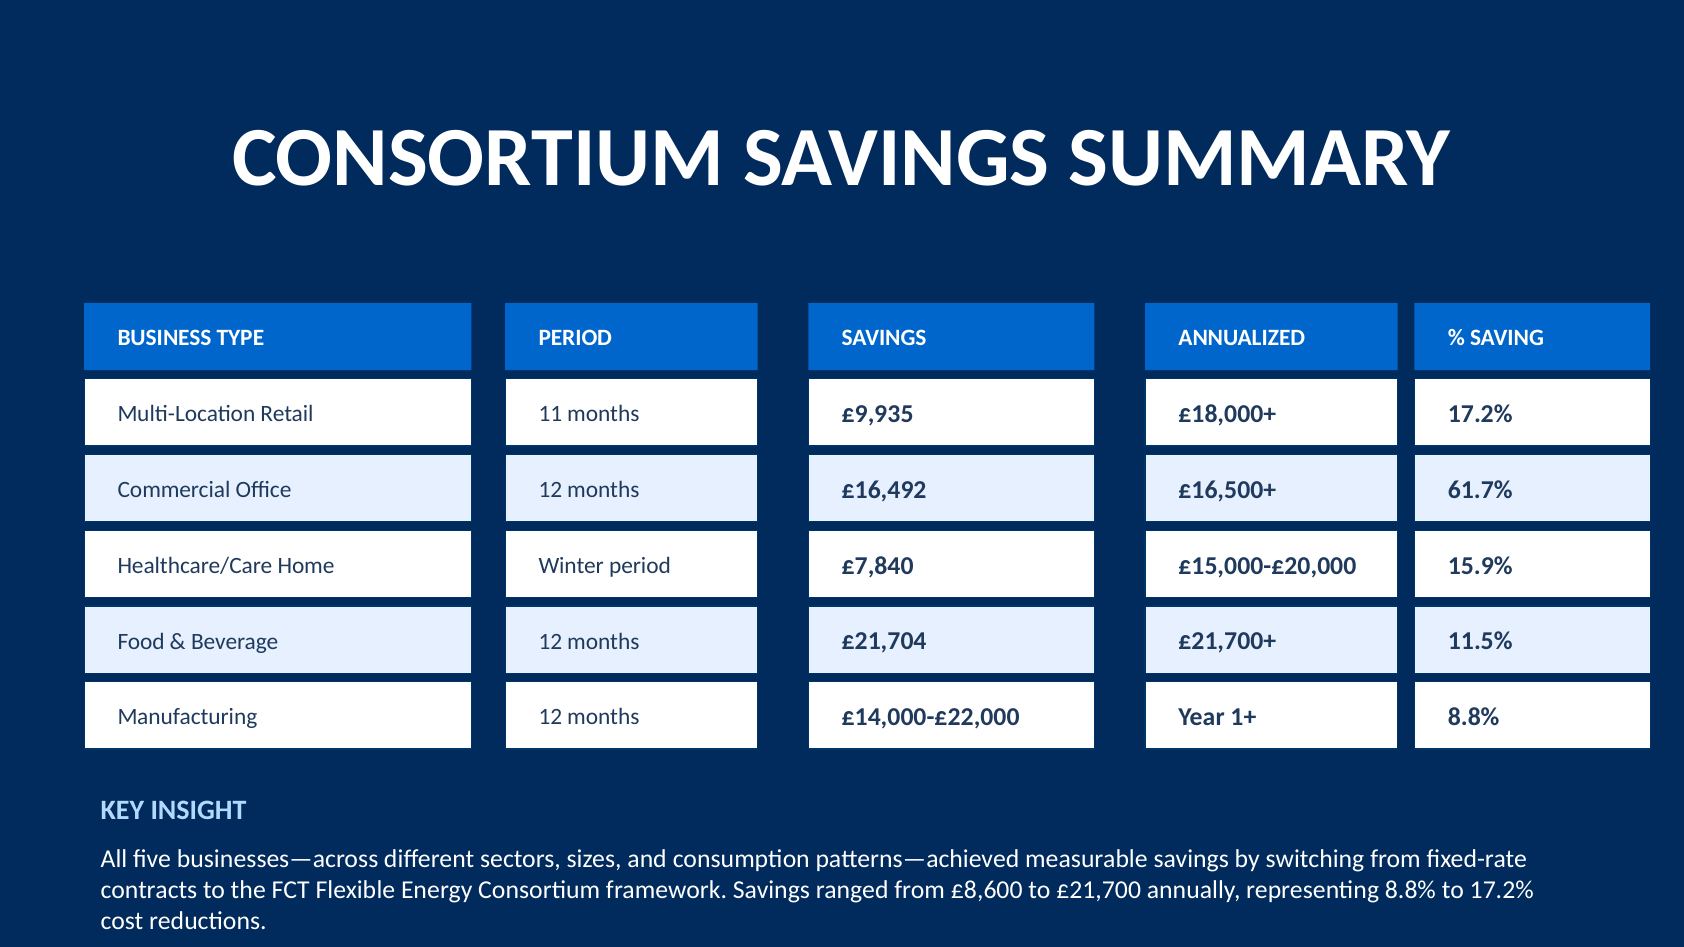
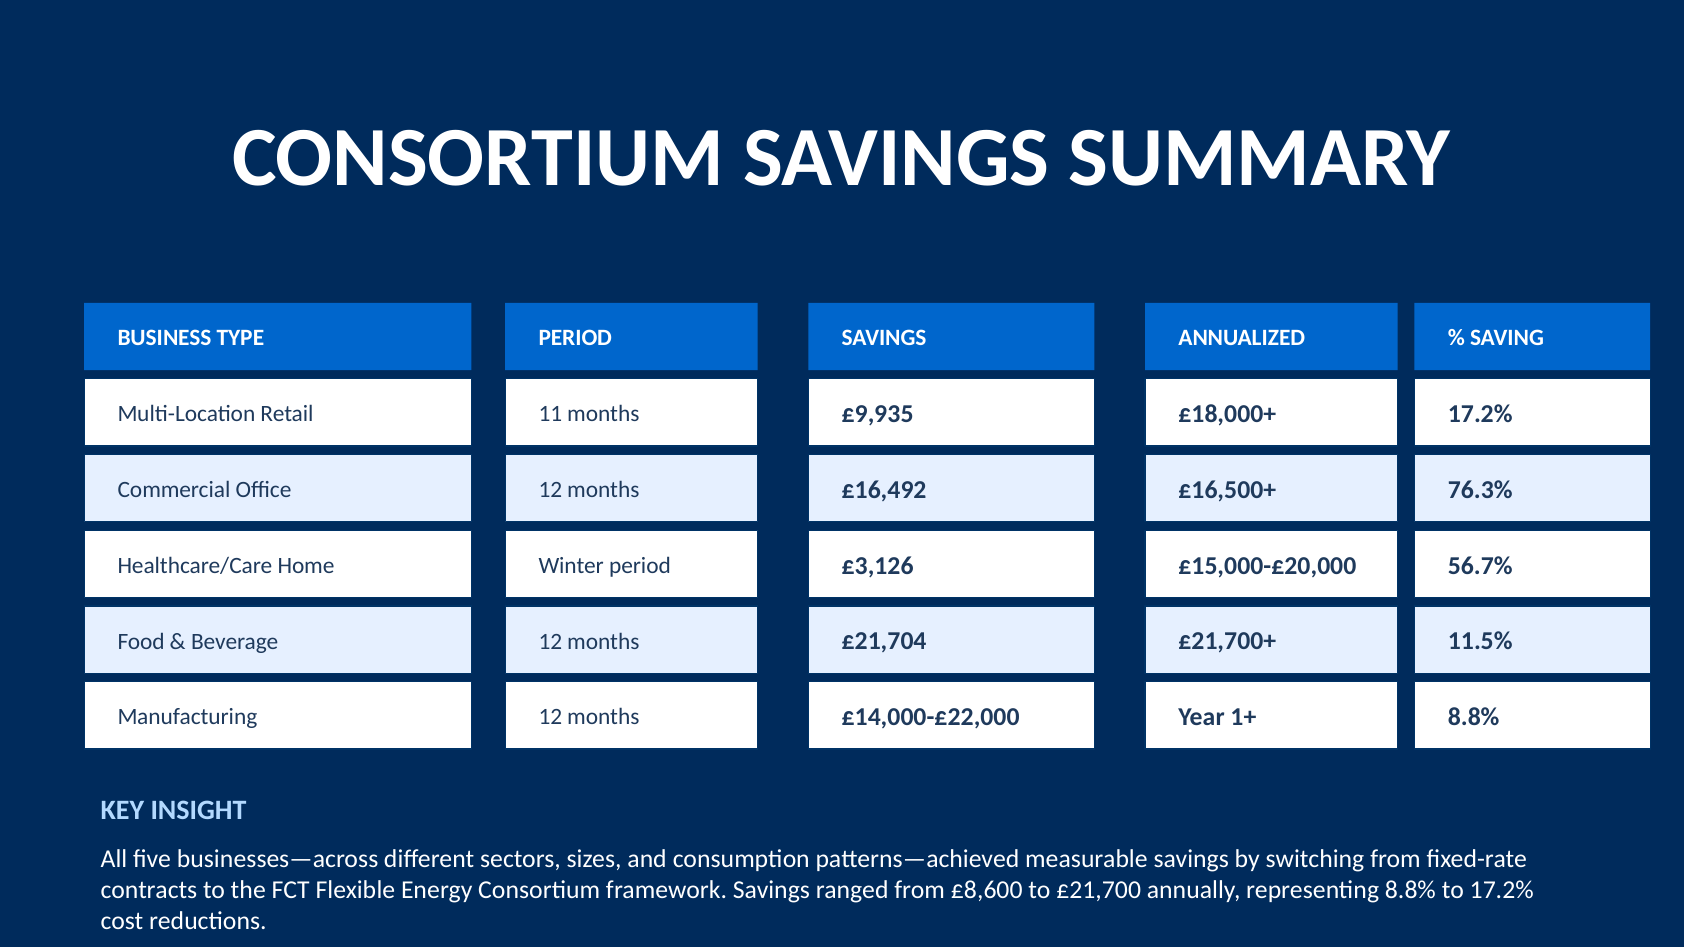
61.7%: 61.7% -> 76.3%
£7,840: £7,840 -> £3,126
15.9%: 15.9% -> 56.7%
